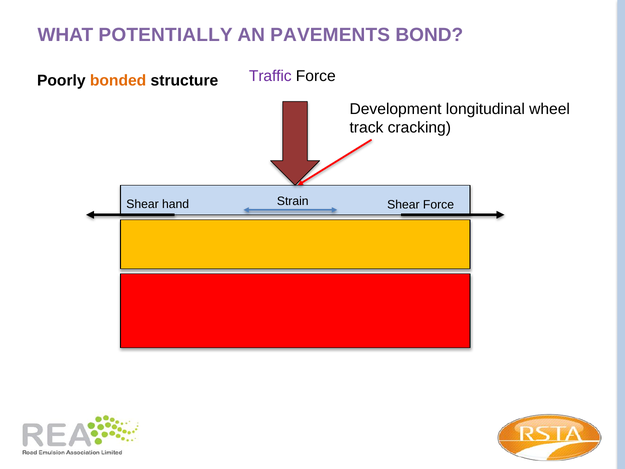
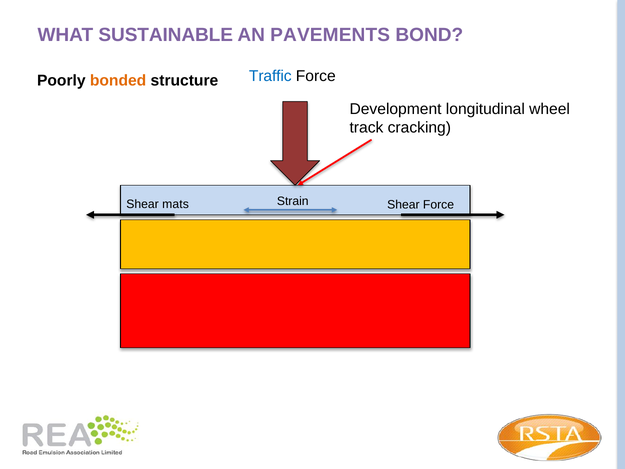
POTENTIALLY: POTENTIALLY -> SUSTAINABLE
Traffic colour: purple -> blue
hand: hand -> mats
